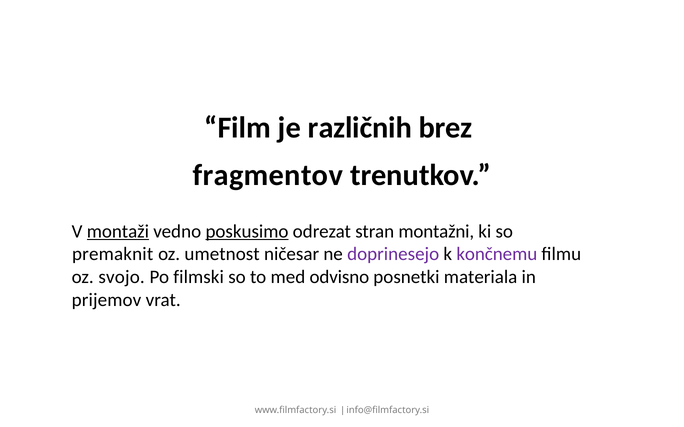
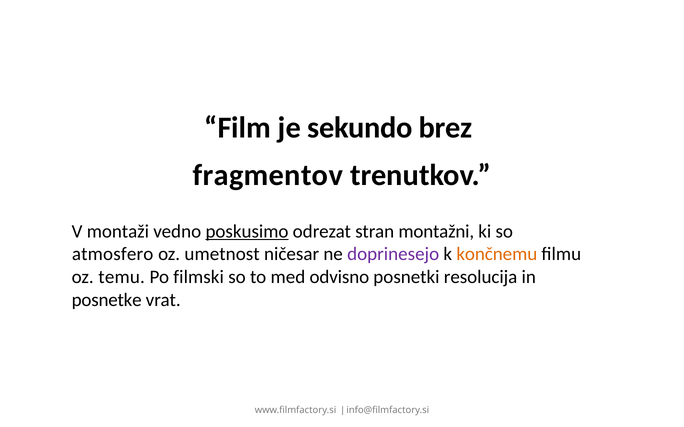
različnih: različnih -> sekundo
montaži underline: present -> none
premaknit: premaknit -> atmosfero
končnemu colour: purple -> orange
svojo: svojo -> temu
materiala: materiala -> resolucija
prijemov: prijemov -> posnetke
